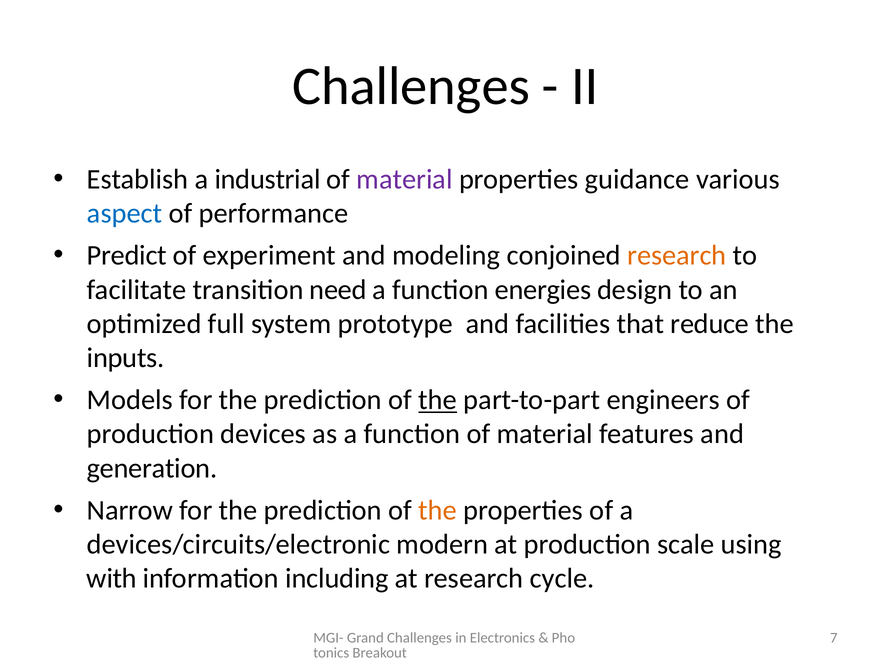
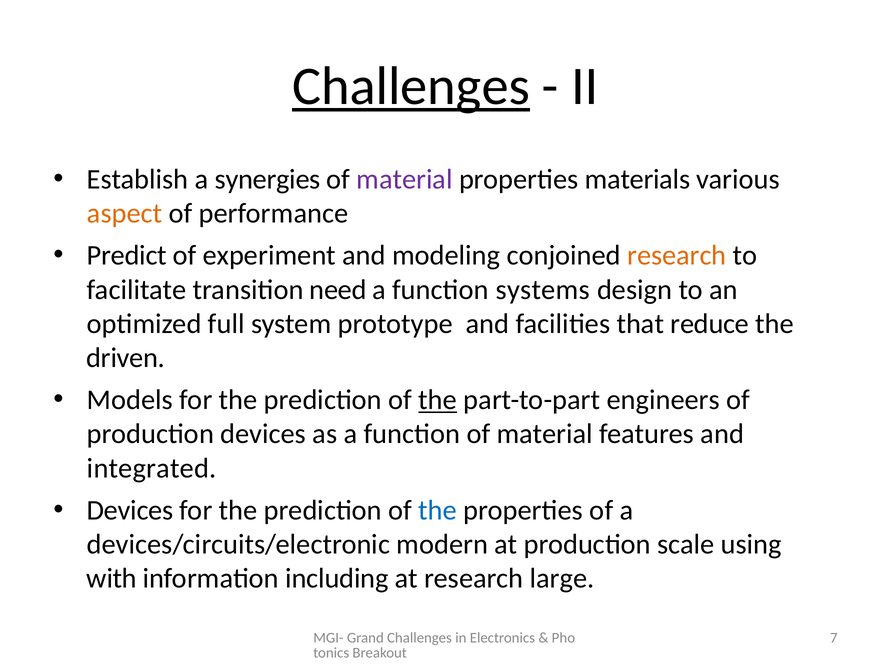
Challenges at (411, 86) underline: none -> present
industrial: industrial -> synergies
guidance: guidance -> materials
aspect colour: blue -> orange
energies: energies -> systems
inputs: inputs -> driven
generation: generation -> integrated
Narrow at (130, 510): Narrow -> Devices
the at (438, 510) colour: orange -> blue
cycle: cycle -> large
